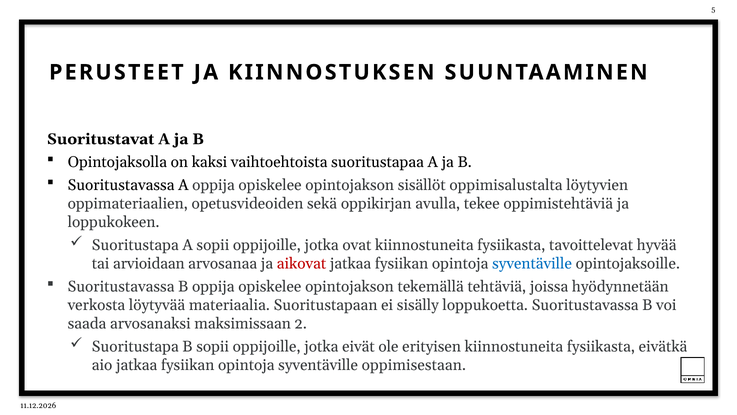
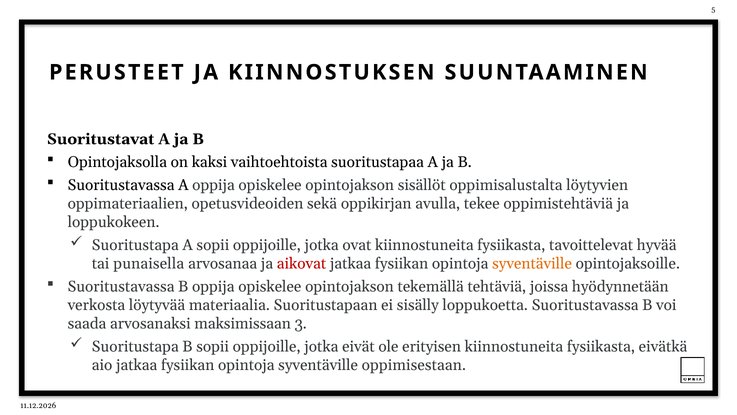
arvioidaan: arvioidaan -> punaisella
syventäville at (532, 263) colour: blue -> orange
2: 2 -> 3
